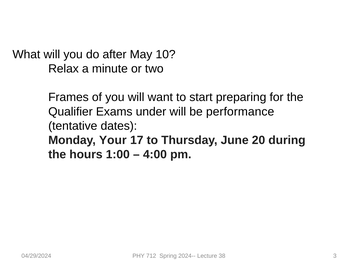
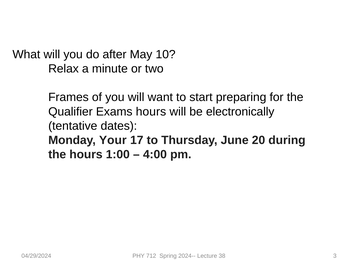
Exams under: under -> hours
performance: performance -> electronically
